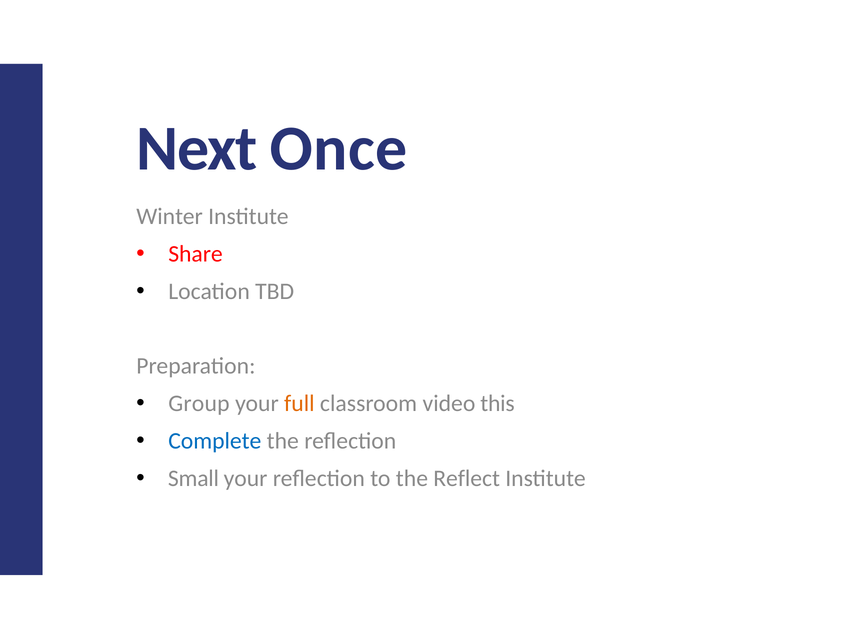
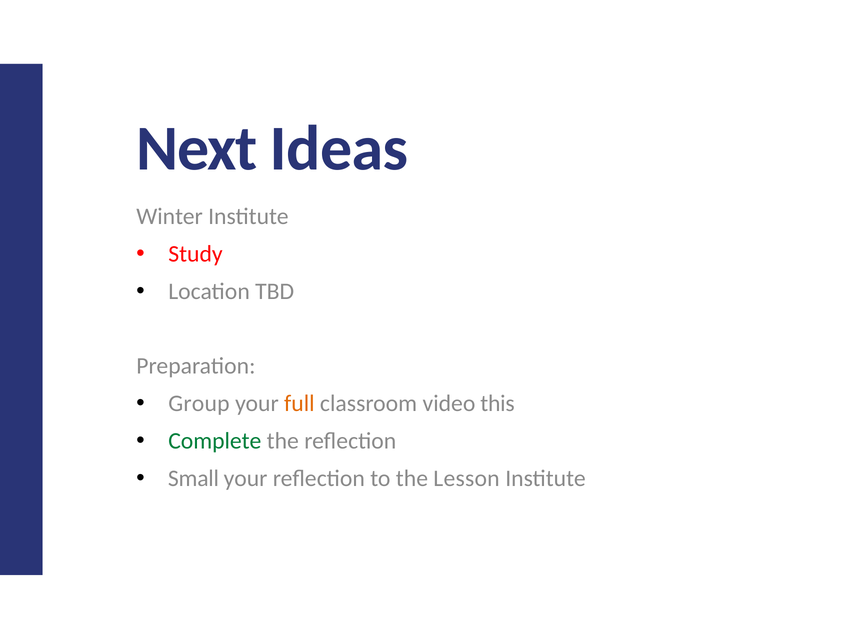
Once: Once -> Ideas
Share: Share -> Study
Complete colour: blue -> green
Reflect: Reflect -> Lesson
